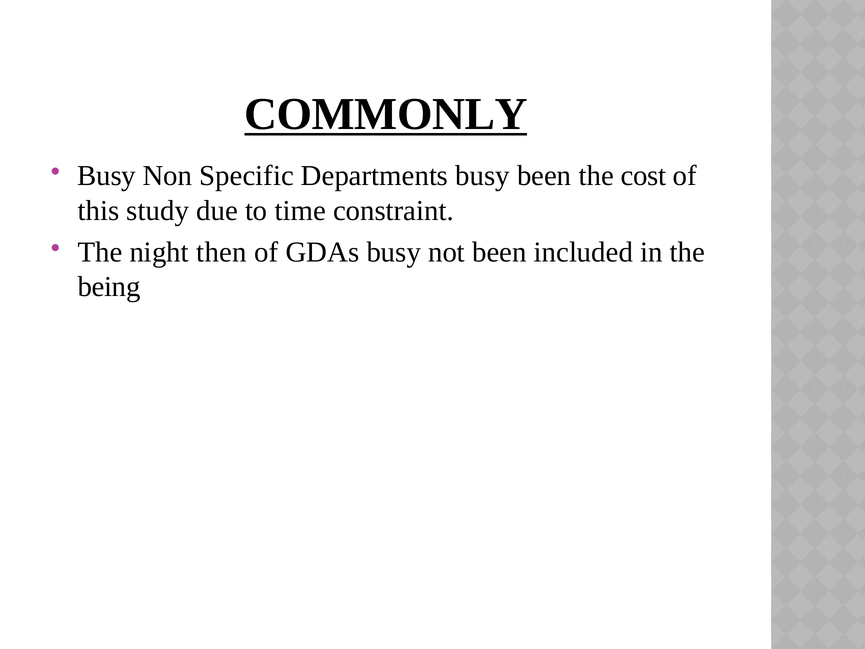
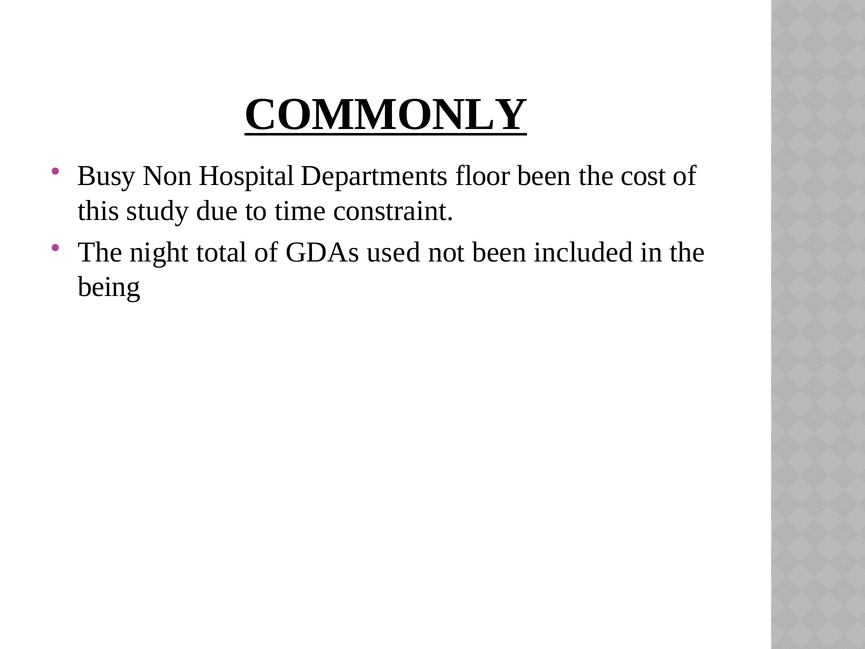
Specific: Specific -> Hospital
Departments busy: busy -> floor
then: then -> total
GDAs busy: busy -> used
